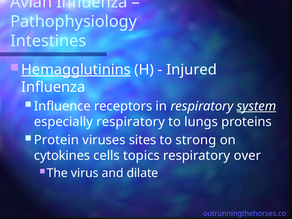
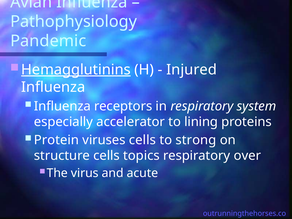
Intestines: Intestines -> Pandemic
Influence at (62, 106): Influence -> Influenza
system underline: present -> none
especially respiratory: respiratory -> accelerator
lungs: lungs -> lining
viruses sites: sites -> cells
cytokines: cytokines -> structure
dilate: dilate -> acute
